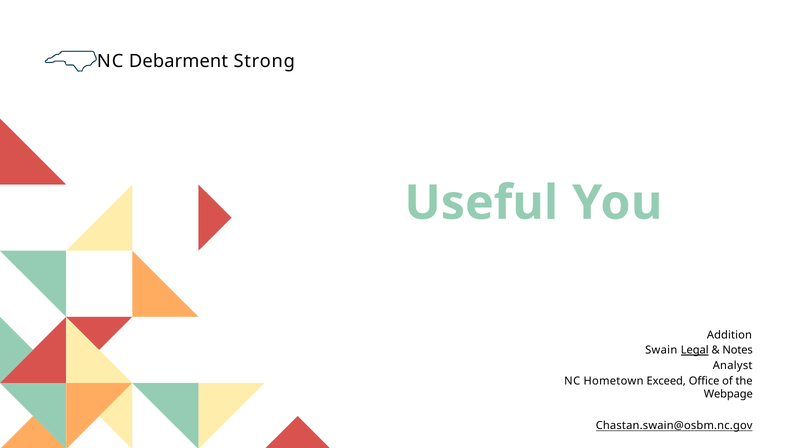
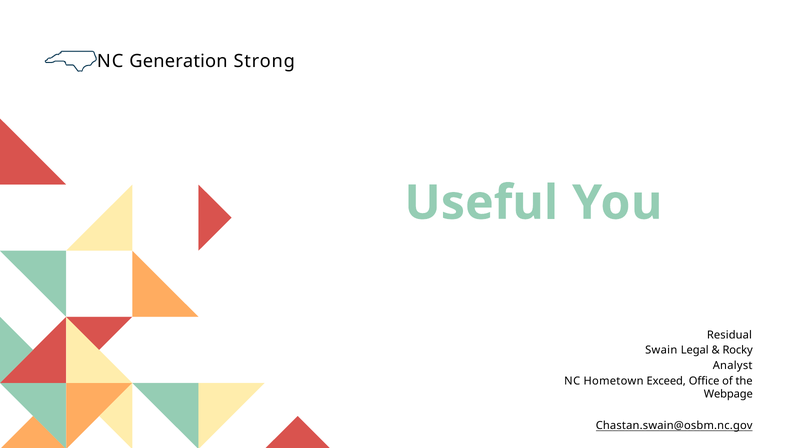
Debarment: Debarment -> Generation
Addition: Addition -> Residual
Legal underline: present -> none
Notes: Notes -> Rocky
